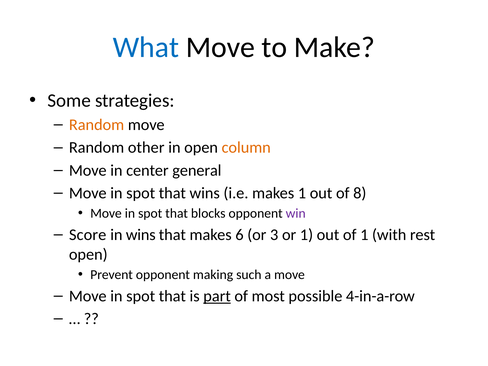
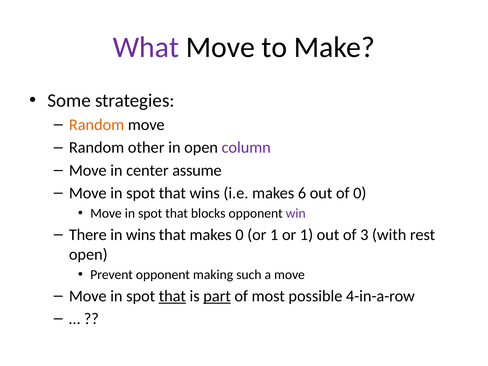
What colour: blue -> purple
column colour: orange -> purple
general: general -> assume
makes 1: 1 -> 6
of 8: 8 -> 0
Score: Score -> There
makes 6: 6 -> 0
3 at (274, 235): 3 -> 1
of 1: 1 -> 3
that at (172, 296) underline: none -> present
